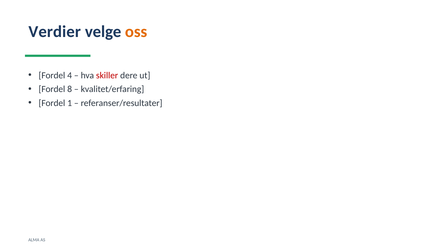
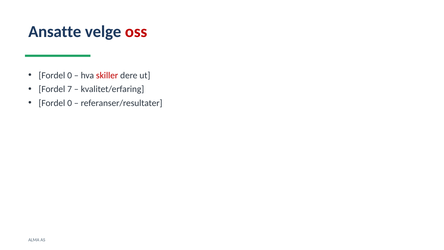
Verdier: Verdier -> Ansatte
oss colour: orange -> red
4 at (70, 75): 4 -> 0
8: 8 -> 7
1 at (70, 103): 1 -> 0
